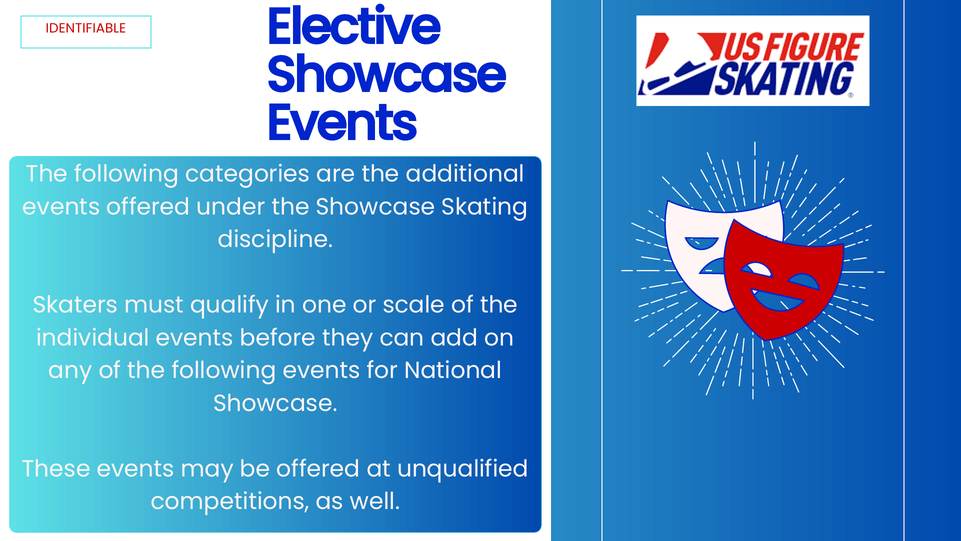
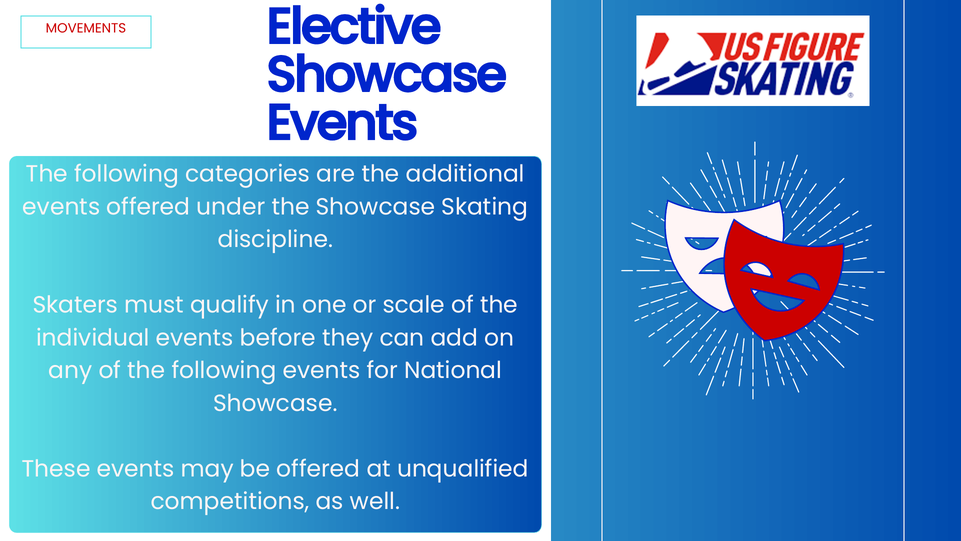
IDENTIFIABLE: IDENTIFIABLE -> MOVEMENTS
